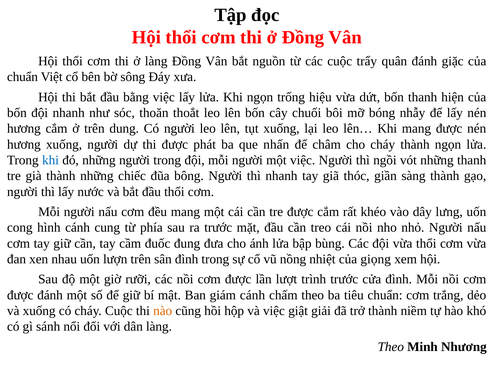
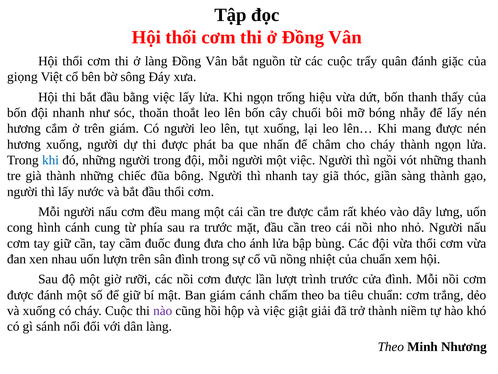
chuẩn at (22, 77): chuẩn -> giọng
hiện: hiện -> thấy
trên dung: dung -> giám
của giọng: giọng -> chuẩn
nào colour: orange -> purple
